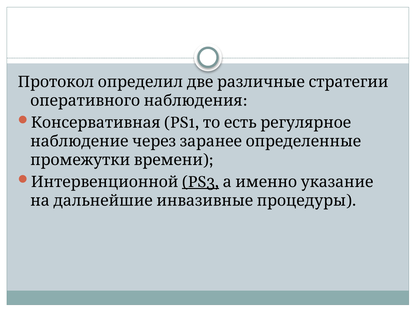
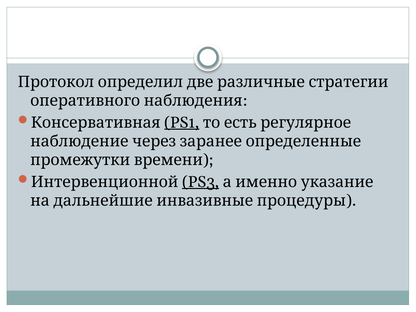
PS1 underline: none -> present
